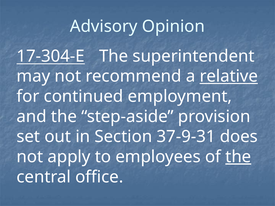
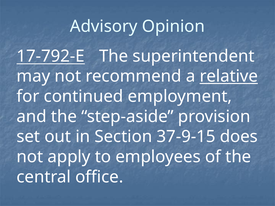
17-304-E: 17-304-E -> 17-792-E
37-9-31: 37-9-31 -> 37-9-15
the at (238, 157) underline: present -> none
